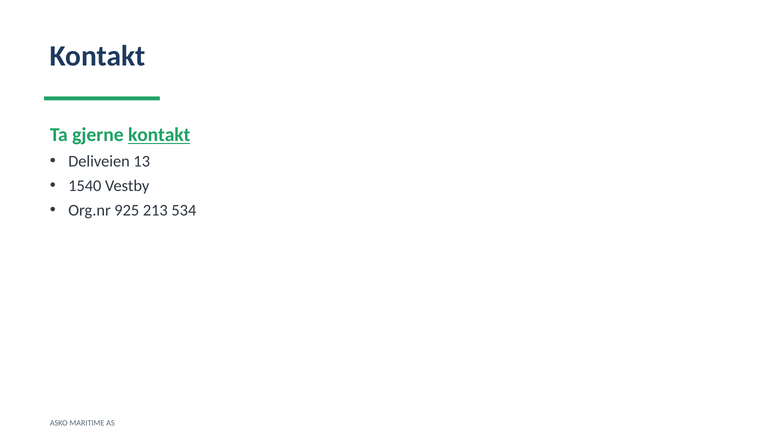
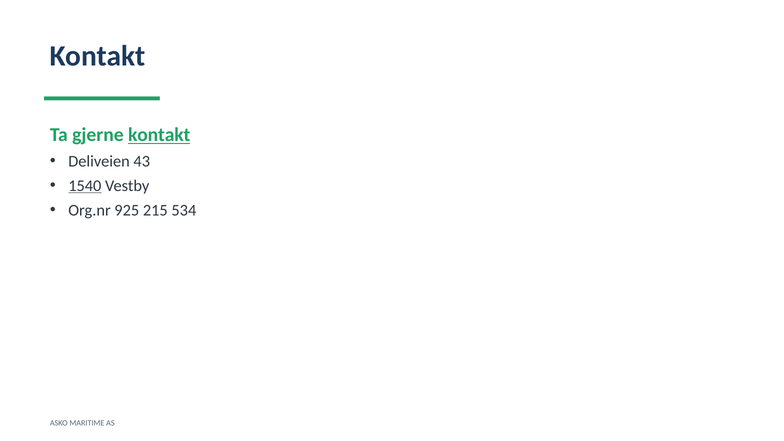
13: 13 -> 43
1540 underline: none -> present
213: 213 -> 215
